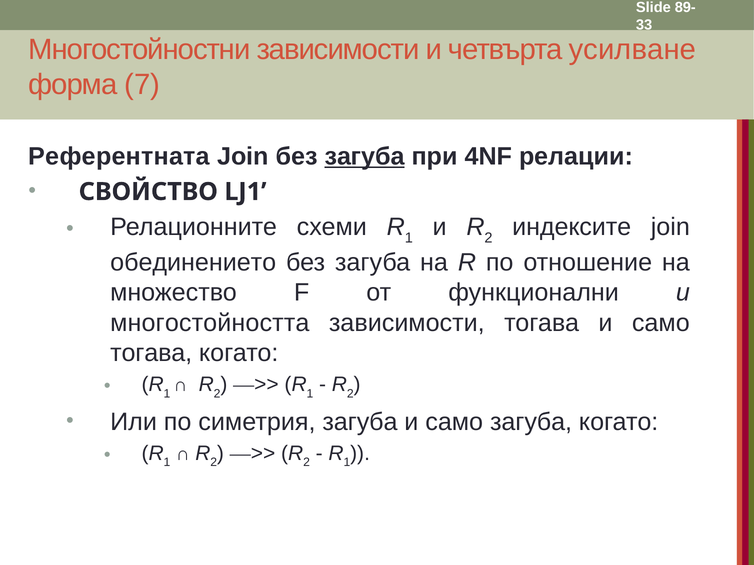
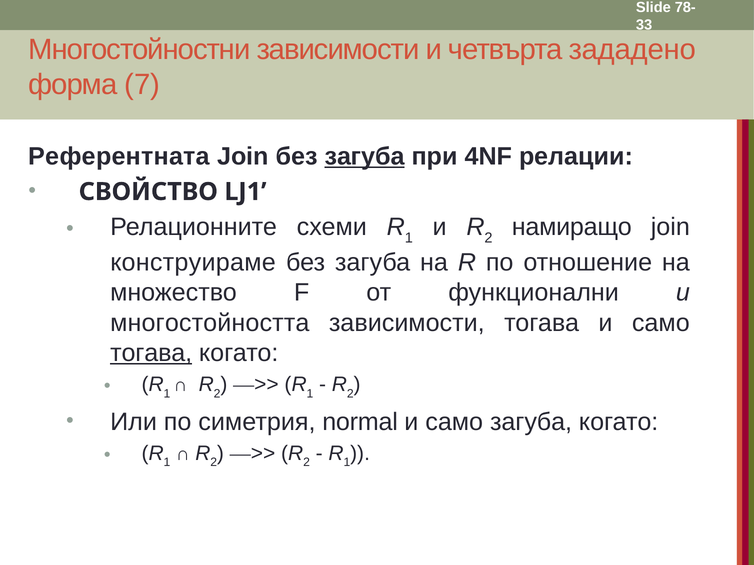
89-: 89- -> 78-
усилване: усилване -> зададено
индексите: индексите -> намиращо
обединението: обединението -> конструираме
тогава at (151, 353) underline: none -> present
симетрия загуба: загуба -> normal
